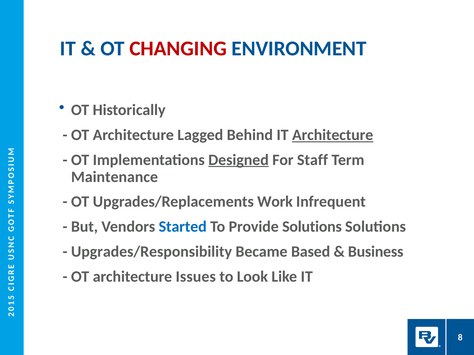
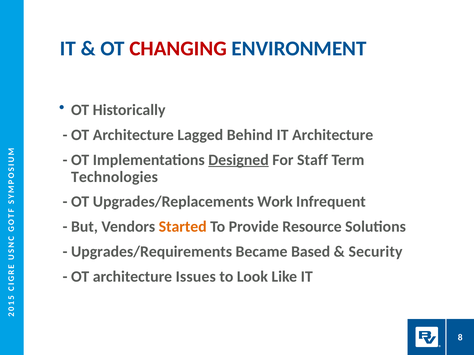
Architecture at (333, 135) underline: present -> none
Maintenance: Maintenance -> Technologies
Started colour: blue -> orange
Provide Solutions: Solutions -> Resource
Upgrades/Responsibility: Upgrades/Responsibility -> Upgrades/Requirements
Business: Business -> Security
